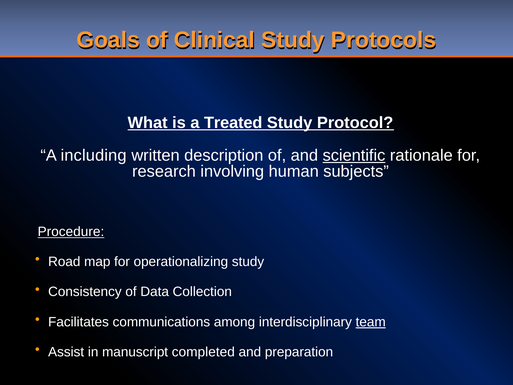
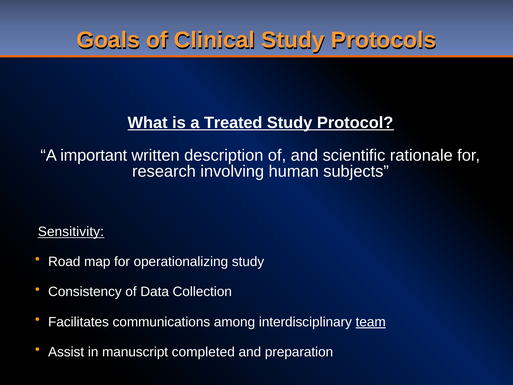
including: including -> important
scientific underline: present -> none
Procedure: Procedure -> Sensitivity
